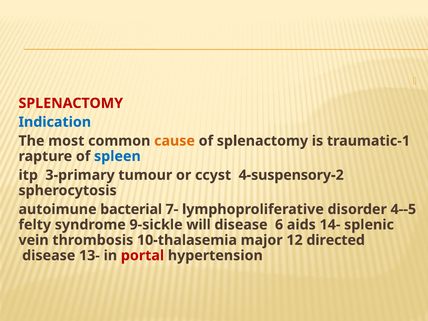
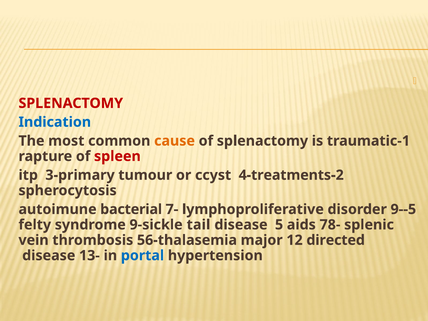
spleen colour: blue -> red
4-suspensory: 4-suspensory -> 4-treatments
4-: 4- -> 9-
will: will -> tail
disease 6: 6 -> 5
14-: 14- -> 78-
10-thalasemia: 10-thalasemia -> 56-thalasemia
portal colour: red -> blue
